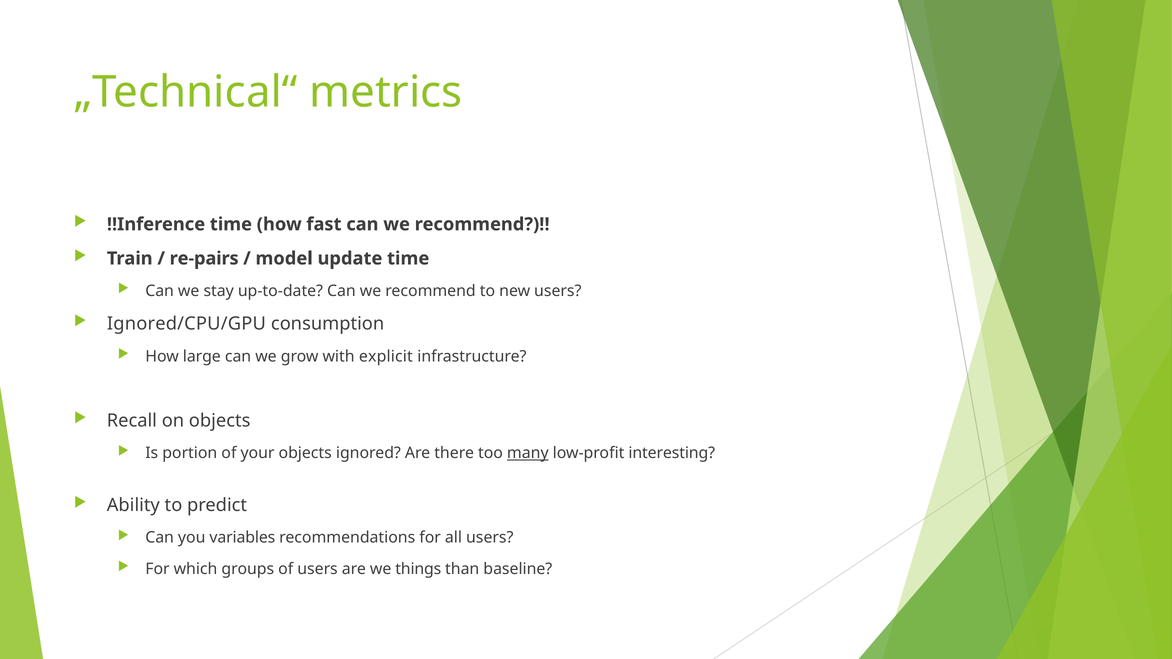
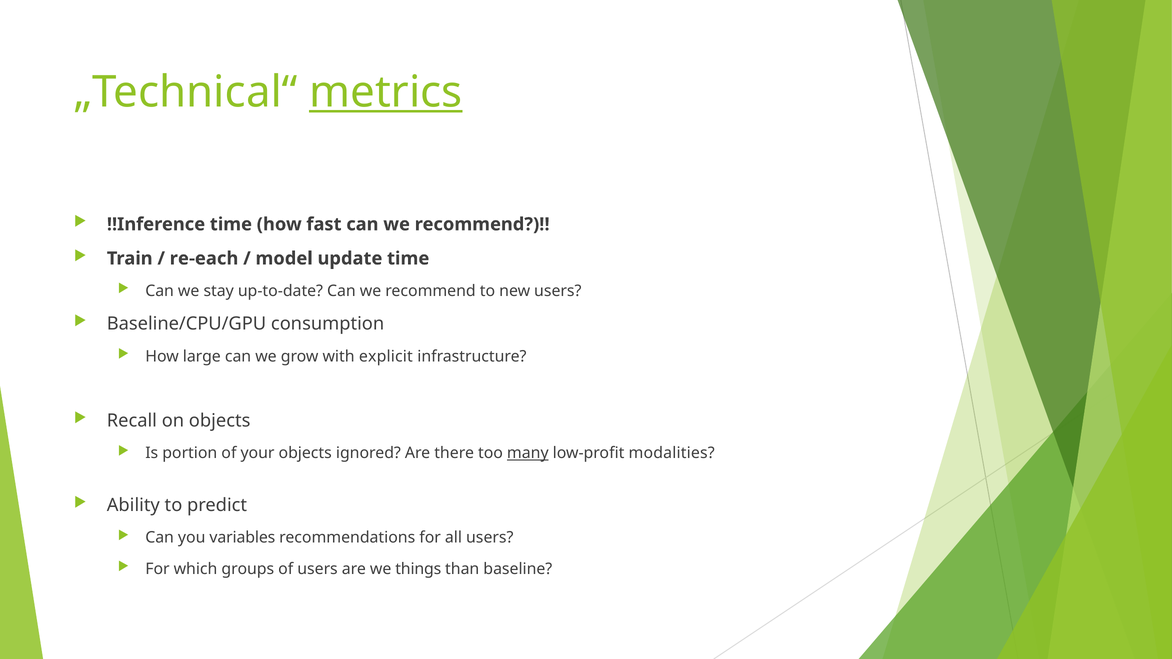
metrics underline: none -> present
re-pairs: re-pairs -> re-each
Ignored/CPU/GPU: Ignored/CPU/GPU -> Baseline/CPU/GPU
interesting: interesting -> modalities
